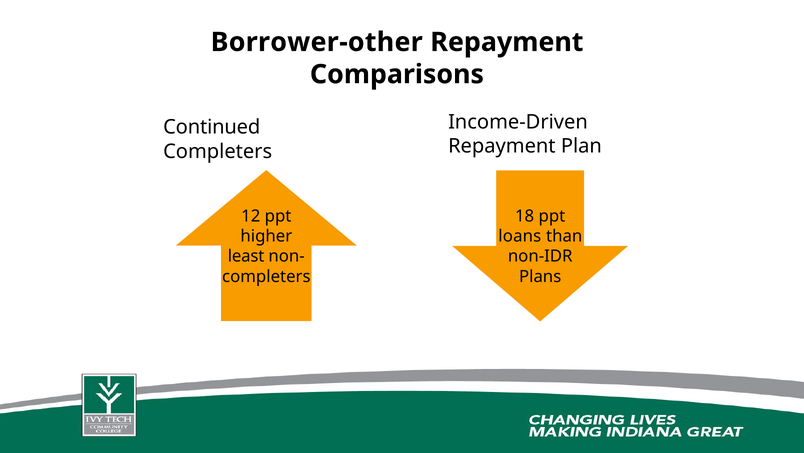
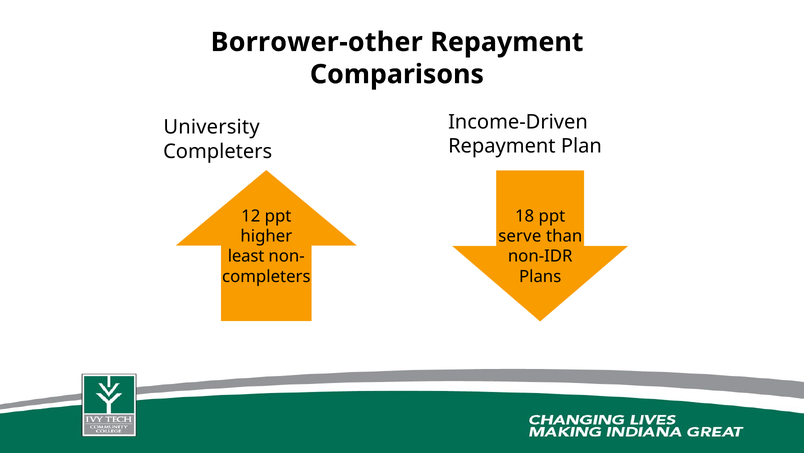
Continued: Continued -> University
loans: loans -> serve
